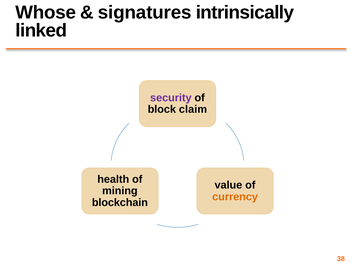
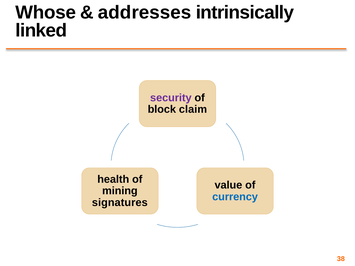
signatures: signatures -> addresses
currency colour: orange -> blue
blockchain: blockchain -> signatures
